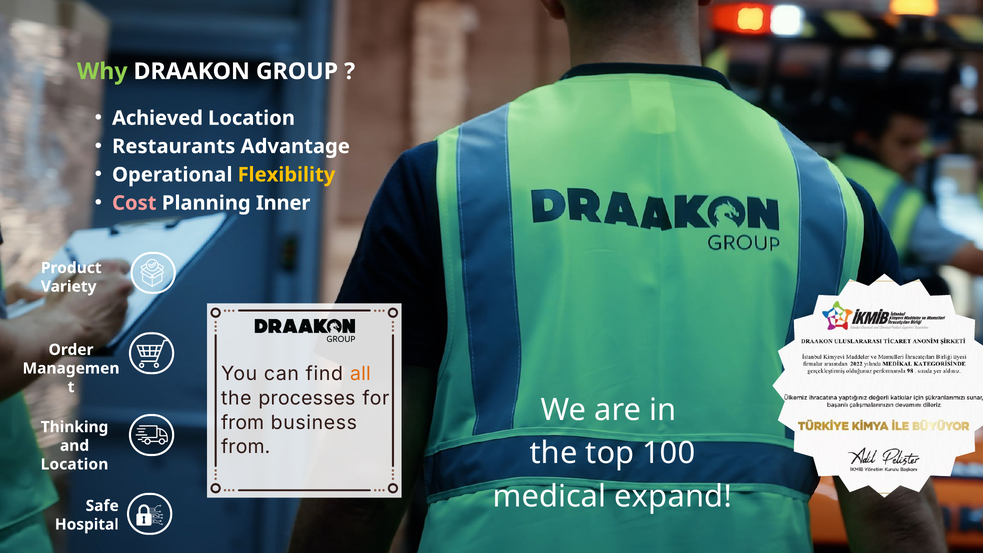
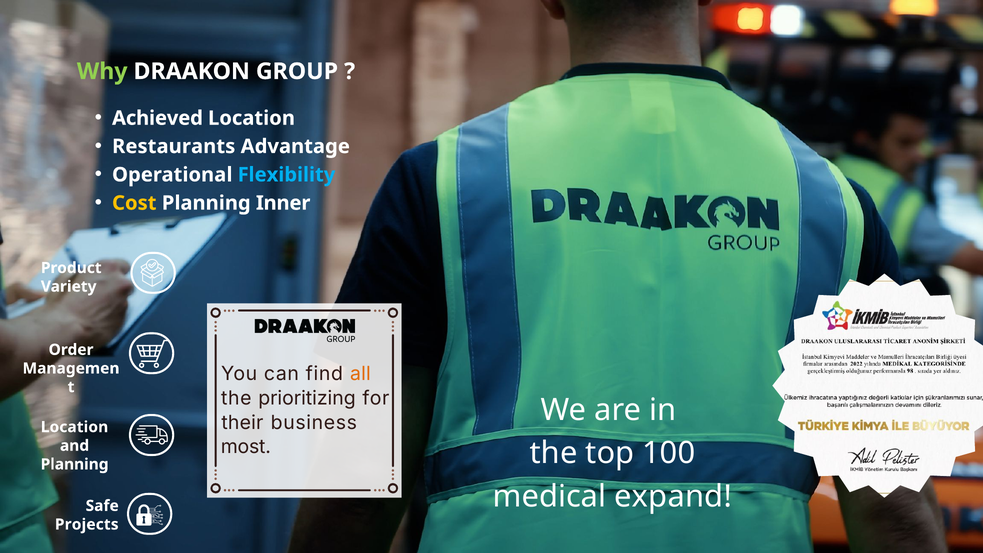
Flexibility colour: yellow -> light blue
Cost colour: pink -> yellow
processes: processes -> prioritizing
from at (243, 423): from -> their
Thinking at (75, 427): Thinking -> Location
from at (246, 447): from -> most
Location at (74, 464): Location -> Planning
Hospital: Hospital -> Projects
